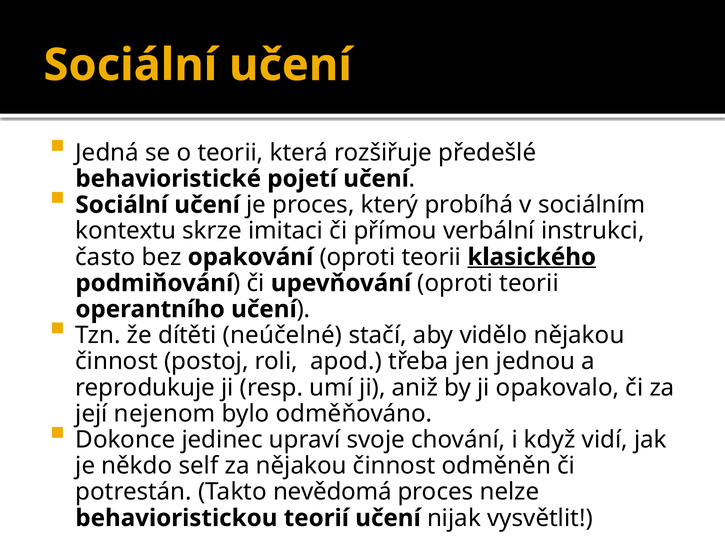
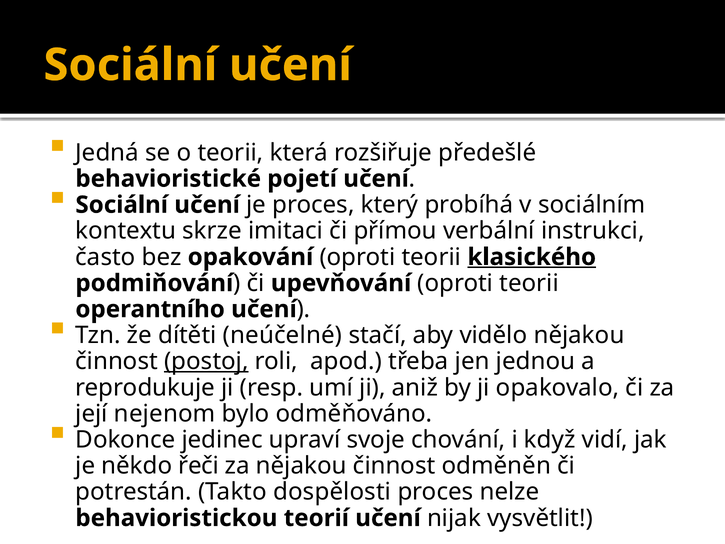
postoj underline: none -> present
self: self -> řeči
nevědomá: nevědomá -> dospělosti
